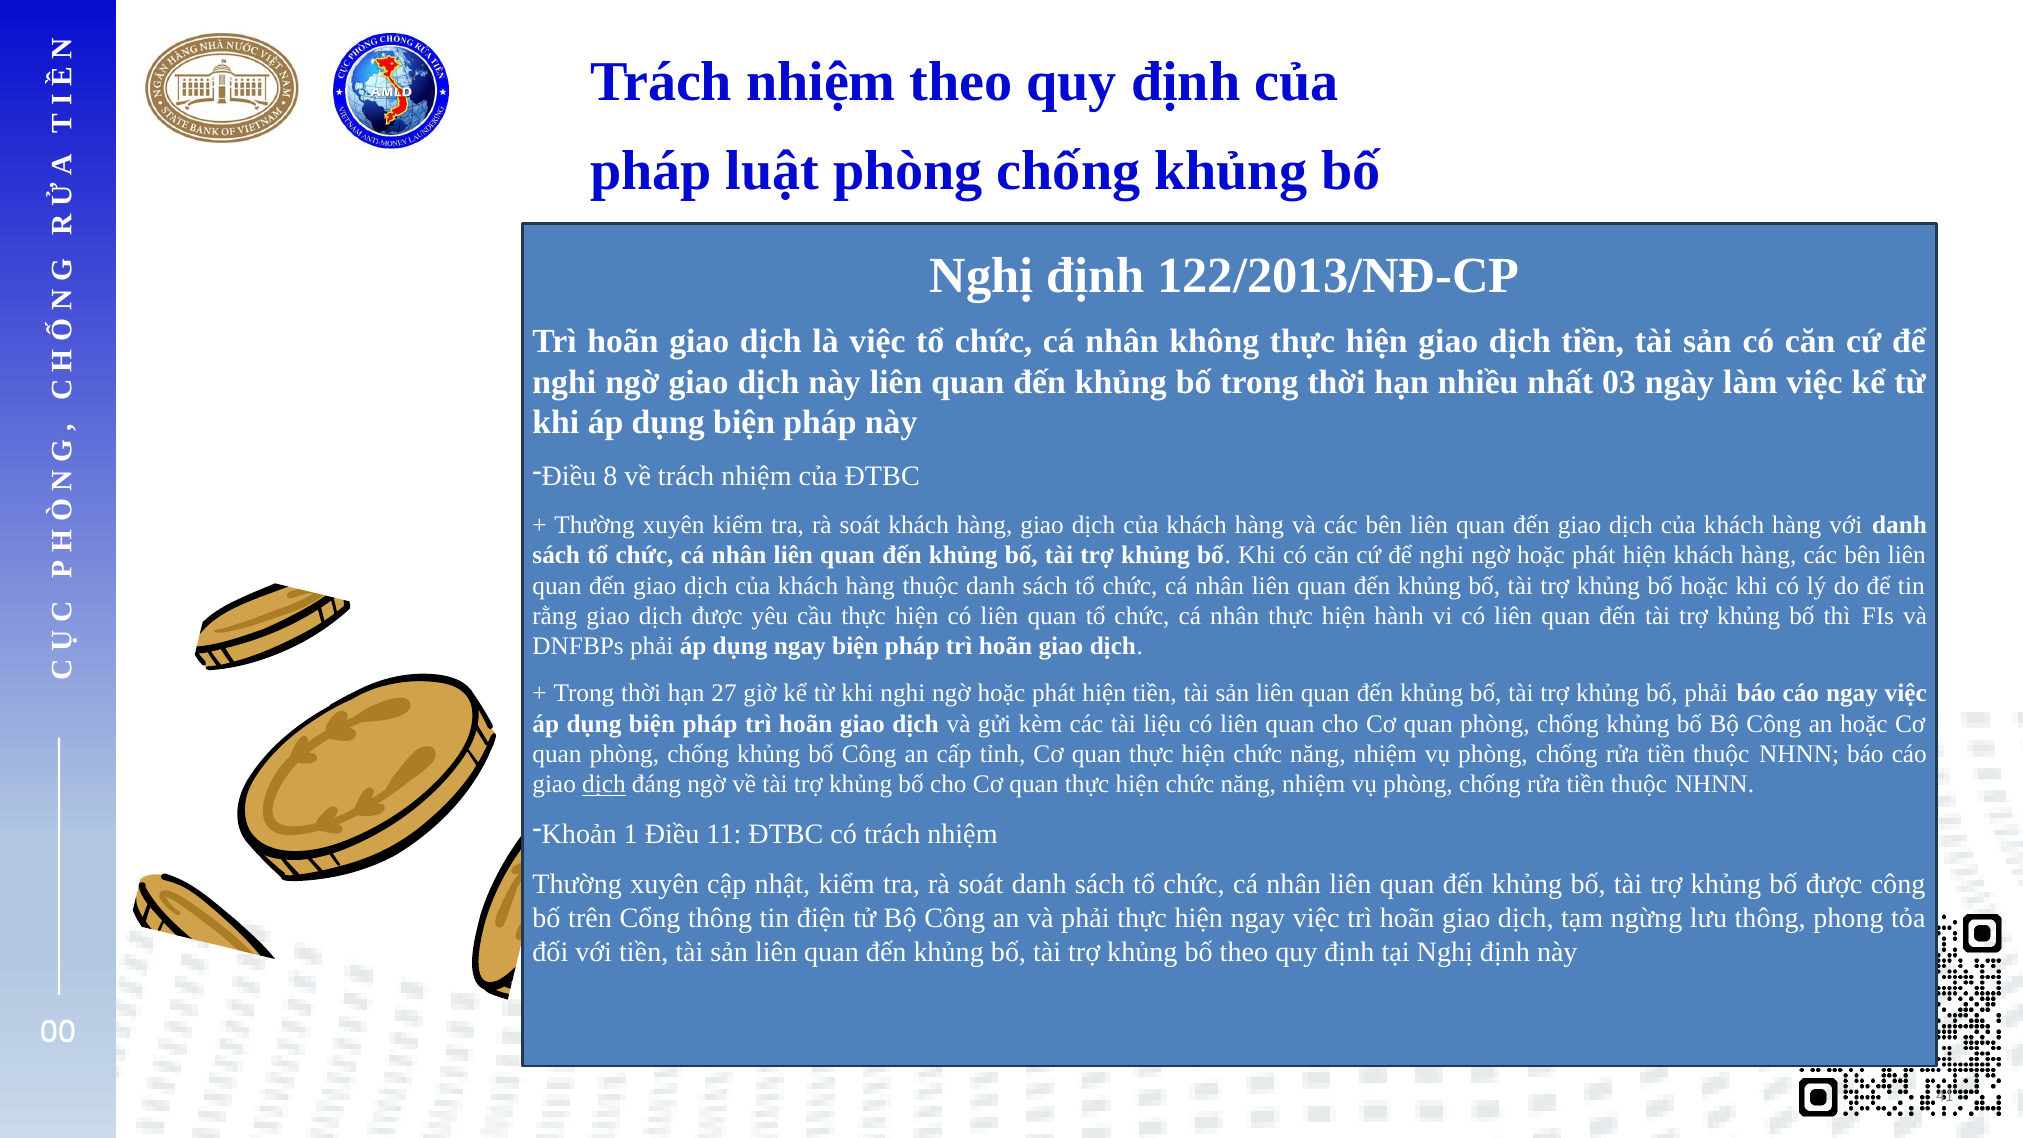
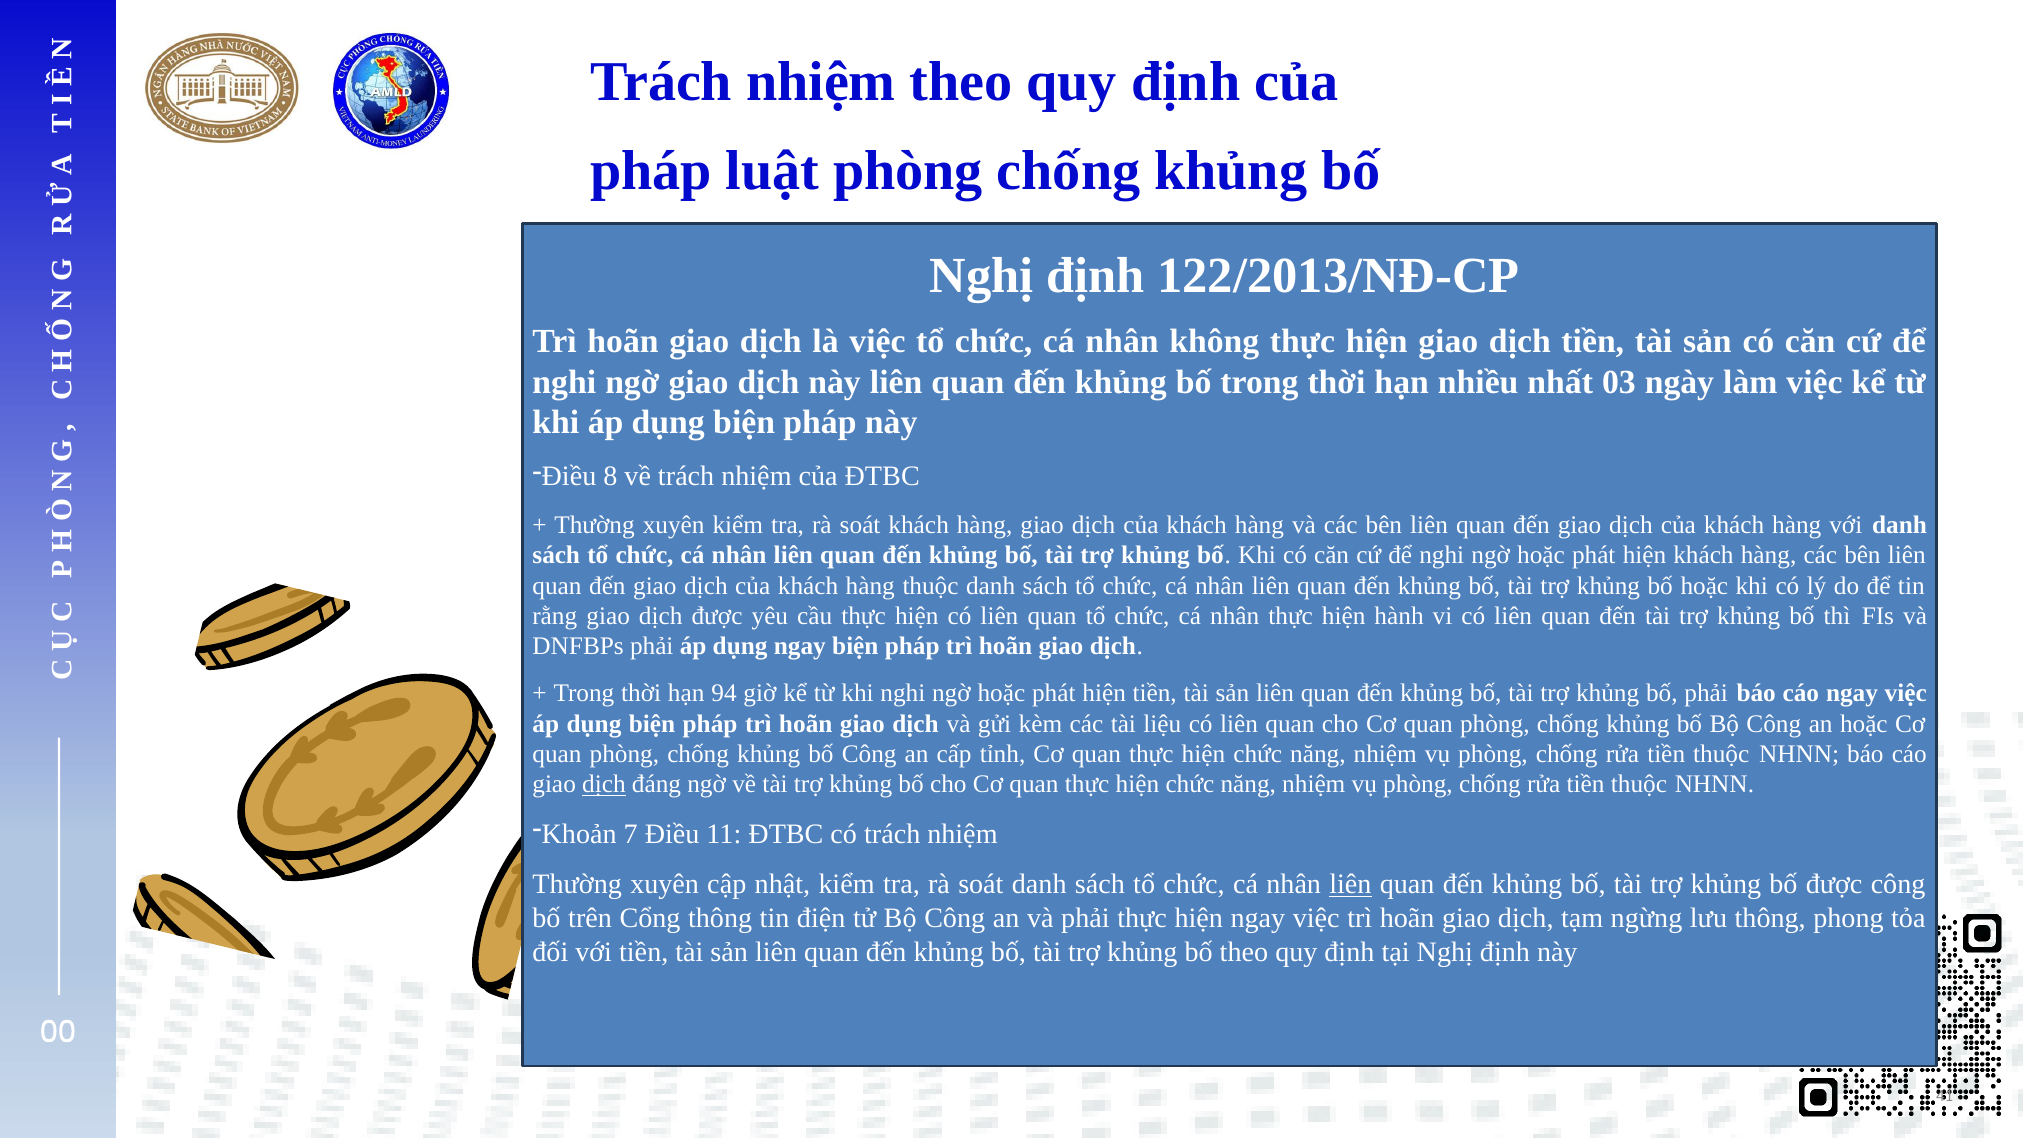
27: 27 -> 94
1: 1 -> 7
liên at (1350, 884) underline: none -> present
